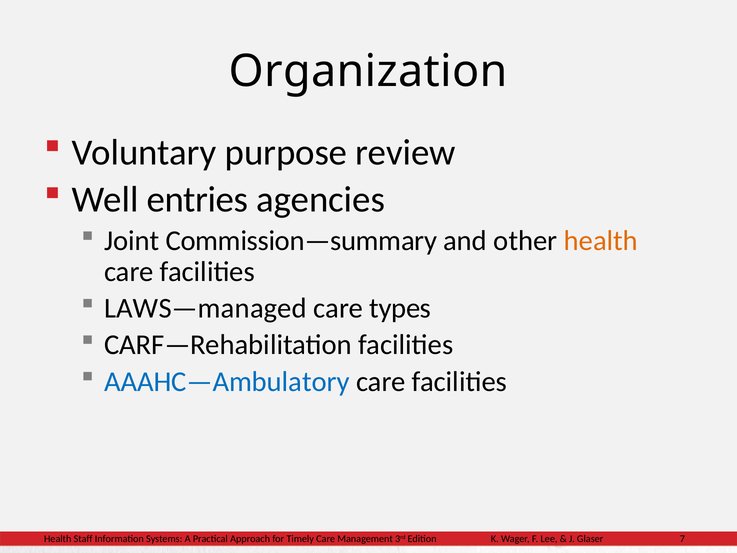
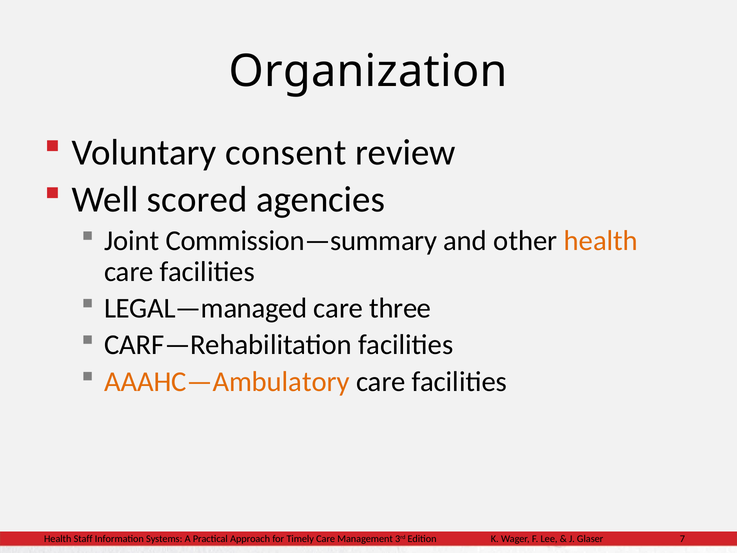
purpose: purpose -> consent
entries: entries -> scored
LAWS—managed: LAWS—managed -> LEGAL—managed
types: types -> three
AAAHC—Ambulatory colour: blue -> orange
